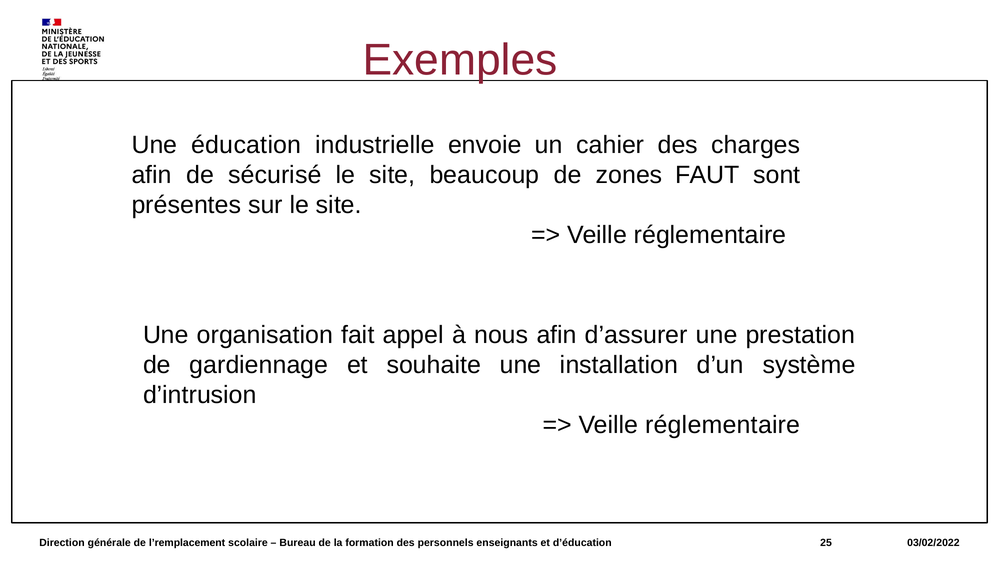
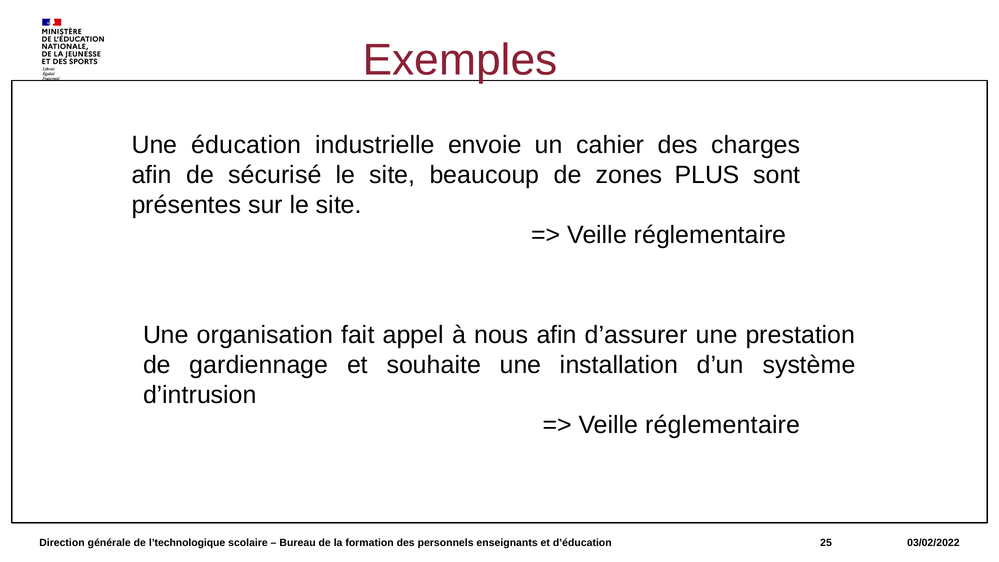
FAUT: FAUT -> PLUS
l’remplacement: l’remplacement -> l’technologique
